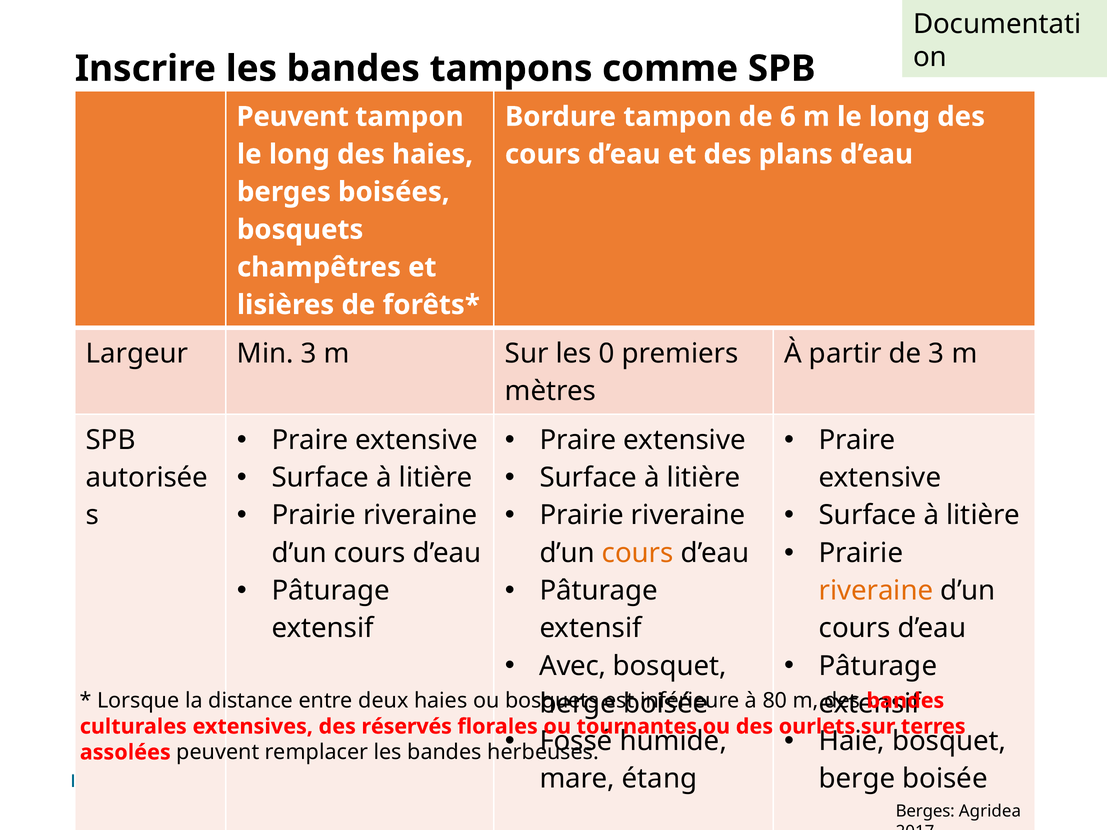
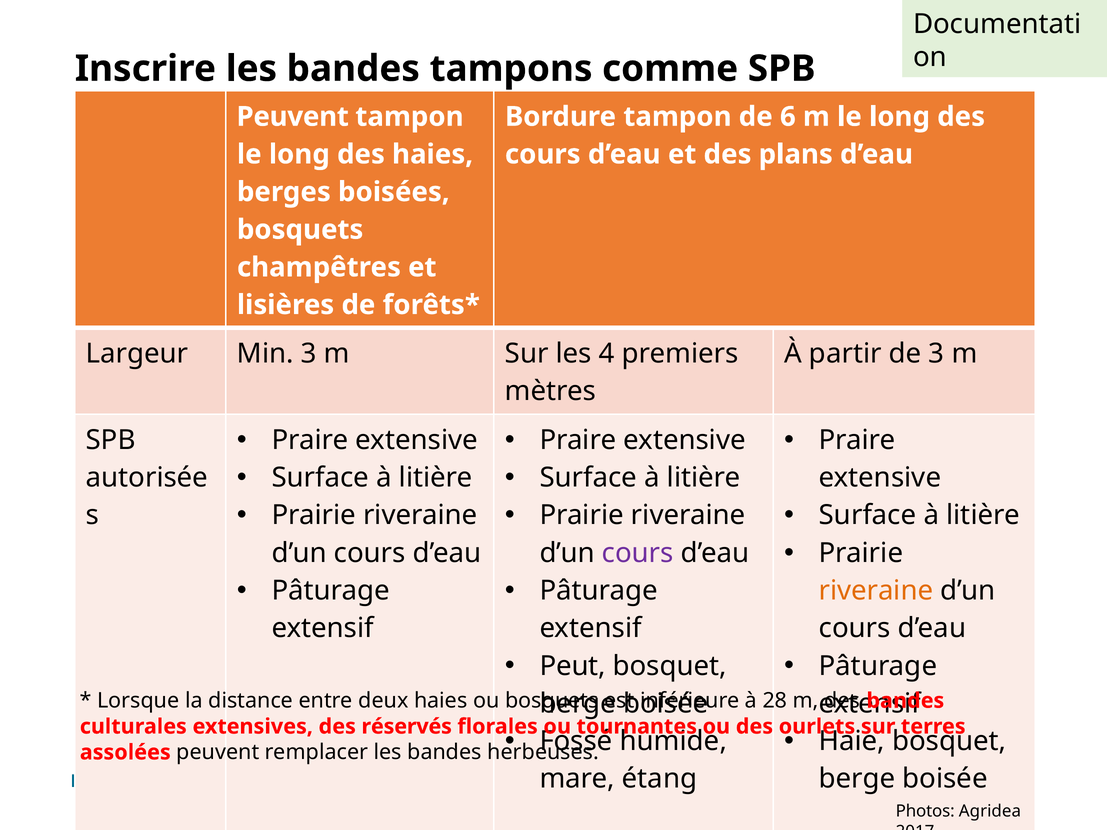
0: 0 -> 4
cours at (638, 553) colour: orange -> purple
Avec at (573, 666): Avec -> Peut
80: 80 -> 28
Berges at (925, 812): Berges -> Photos
